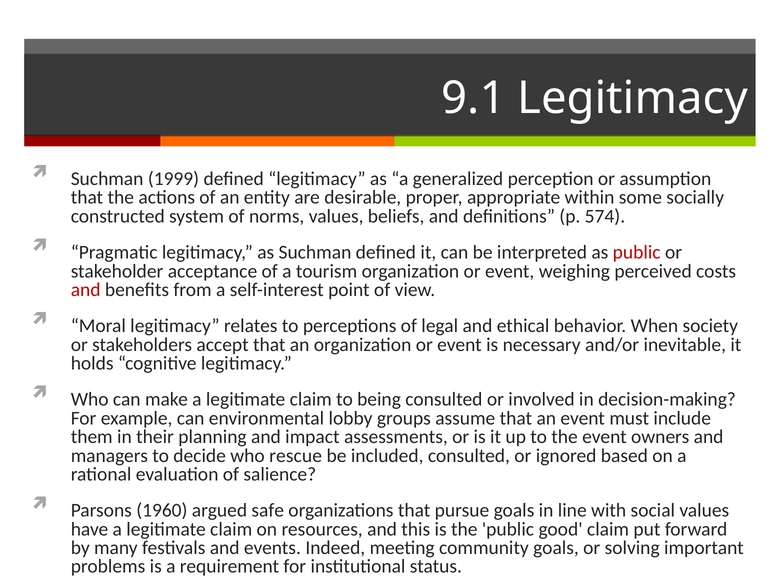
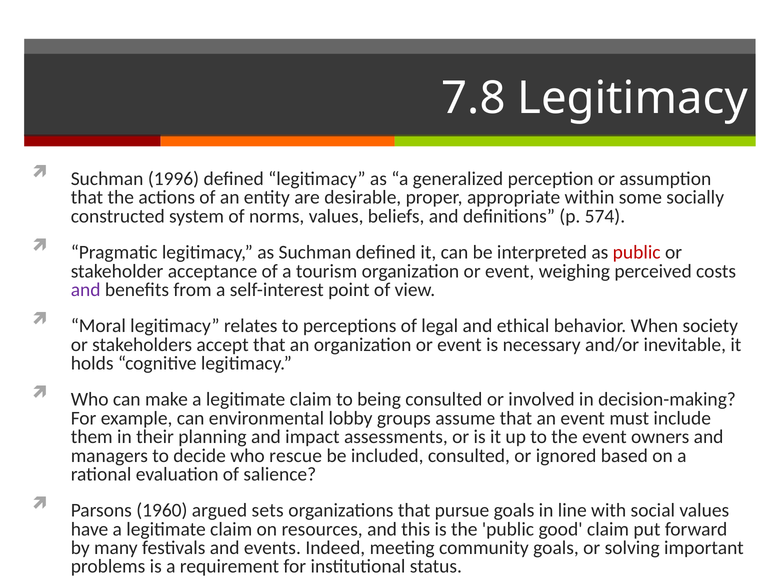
9.1: 9.1 -> 7.8
1999: 1999 -> 1996
and at (86, 290) colour: red -> purple
safe: safe -> sets
